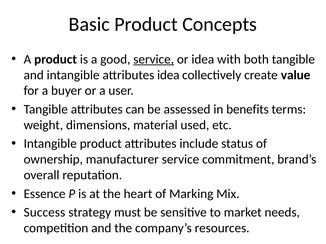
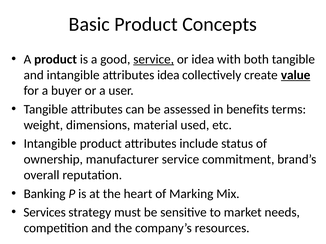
value underline: none -> present
Essence: Essence -> Banking
Success: Success -> Services
